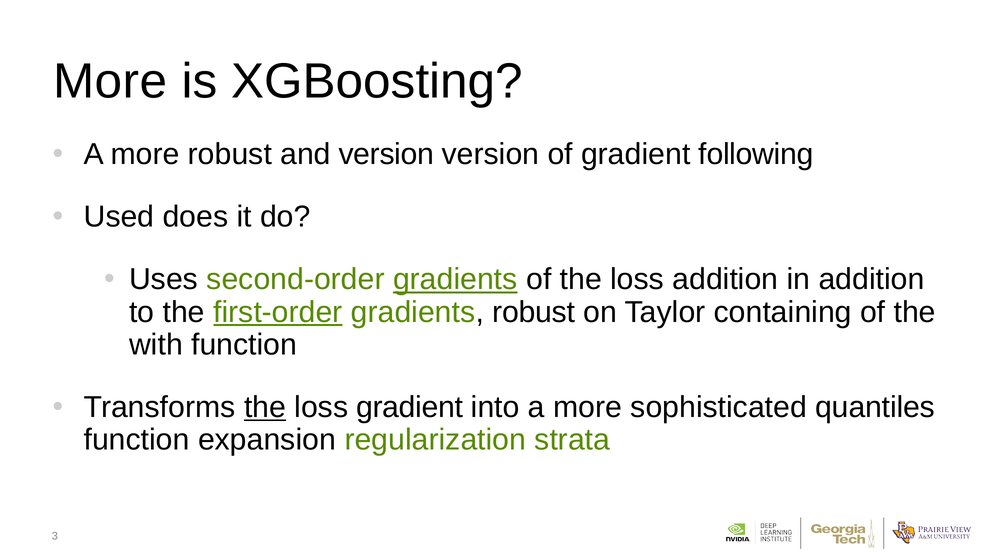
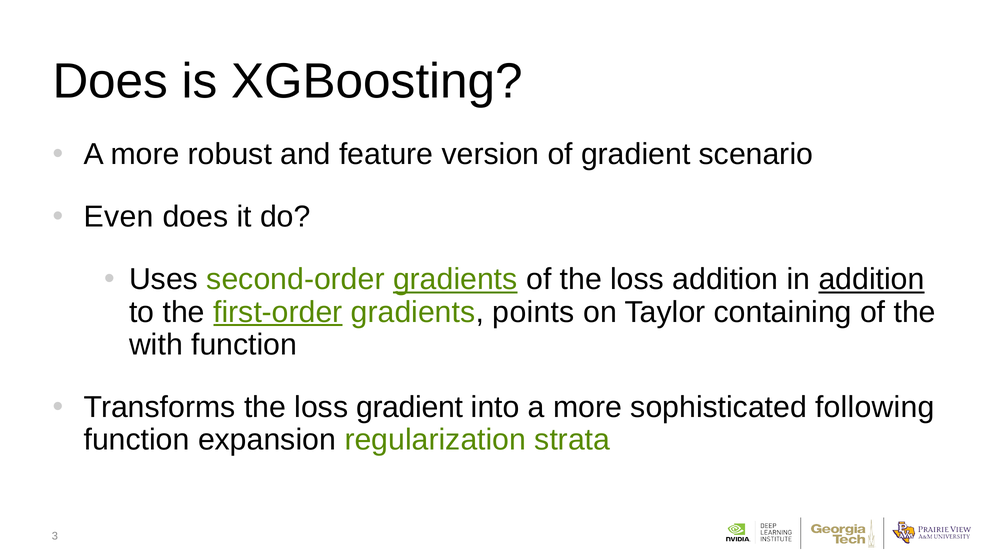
More at (110, 82): More -> Does
and version: version -> feature
following: following -> scenario
Used: Used -> Even
addition at (872, 279) underline: none -> present
gradients robust: robust -> points
the at (265, 407) underline: present -> none
quantiles: quantiles -> following
